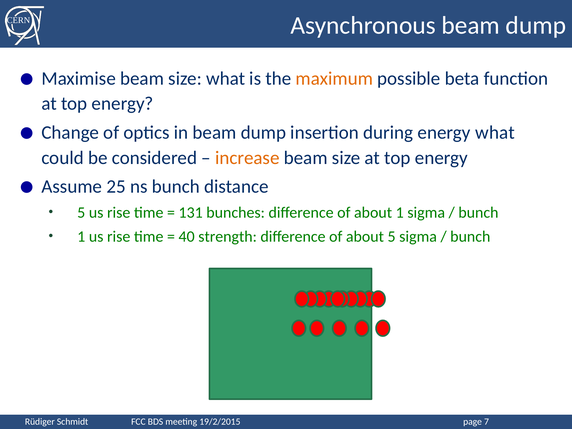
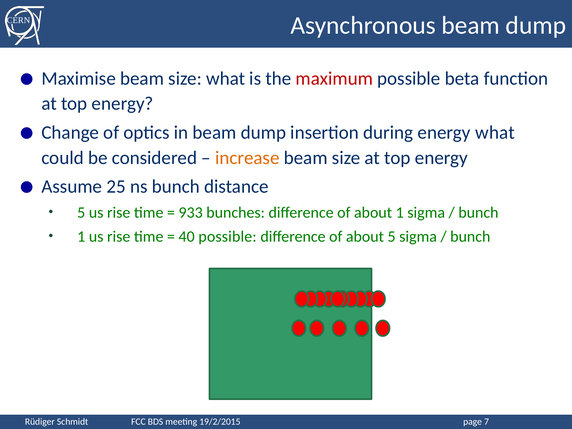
maximum colour: orange -> red
131: 131 -> 933
40 strength: strength -> possible
